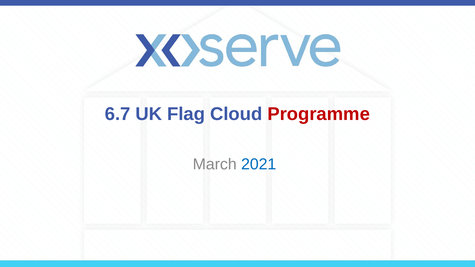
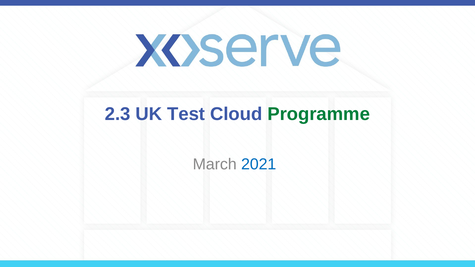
6.7: 6.7 -> 2.3
Flag: Flag -> Test
Programme colour: red -> green
